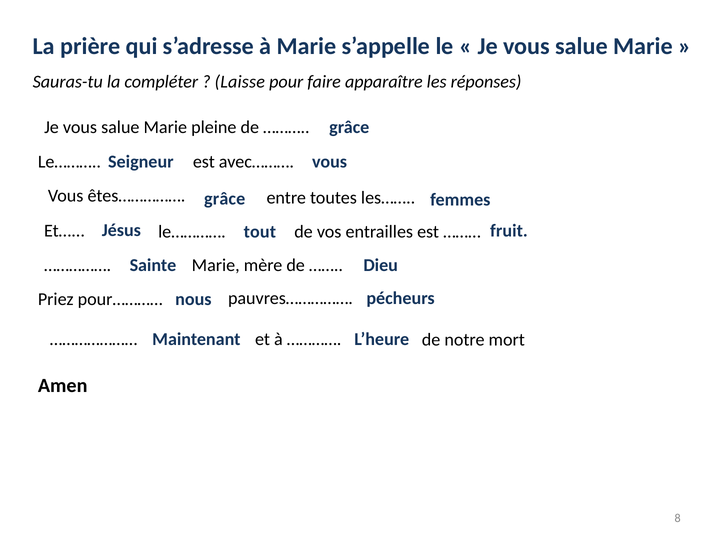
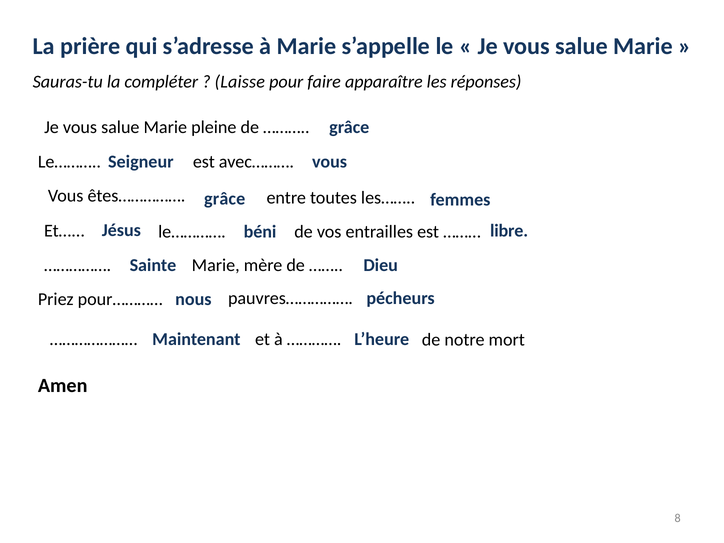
tout: tout -> béni
fruit: fruit -> libre
